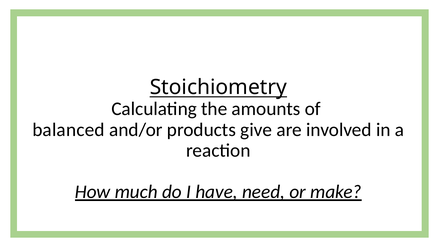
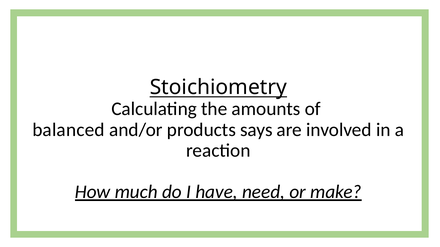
give: give -> says
